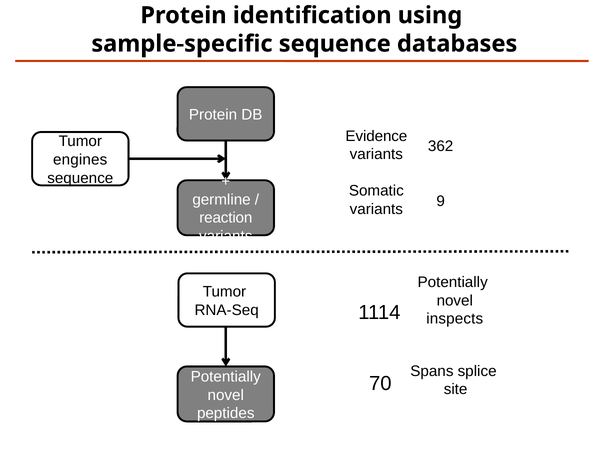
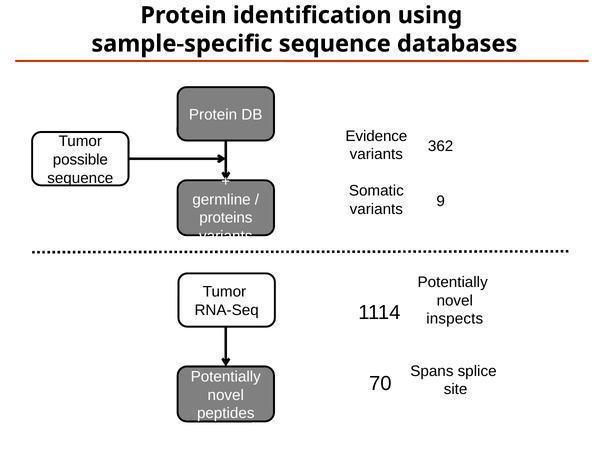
engines: engines -> possible
reaction: reaction -> proteins
